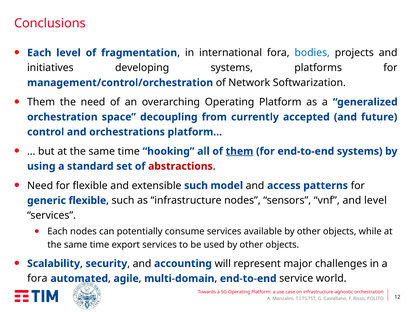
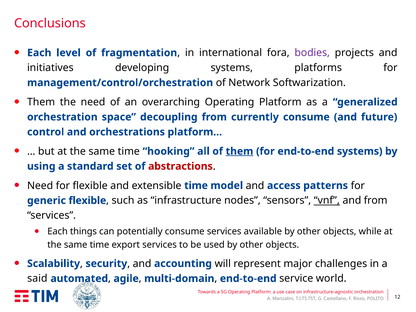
bodies colour: blue -> purple
currently accepted: accepted -> consume
extensible such: such -> time
vnf underline: none -> present
and level: level -> from
Each nodes: nodes -> things
fora at (37, 279): fora -> said
